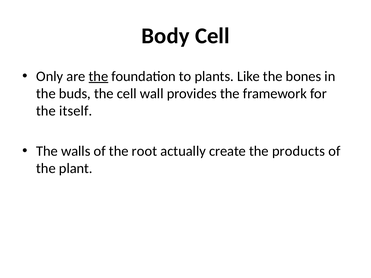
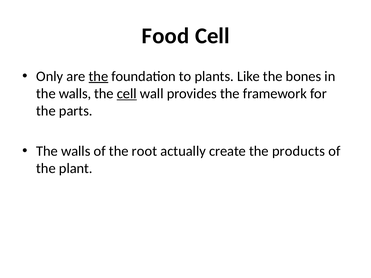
Body: Body -> Food
buds at (75, 94): buds -> walls
cell at (127, 94) underline: none -> present
itself: itself -> parts
